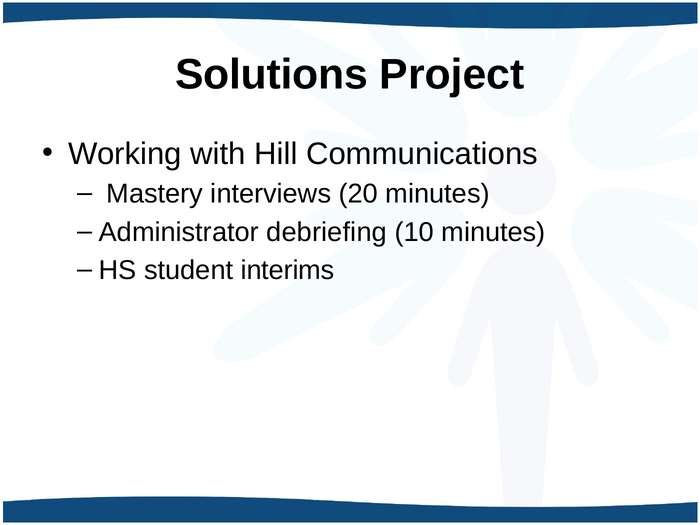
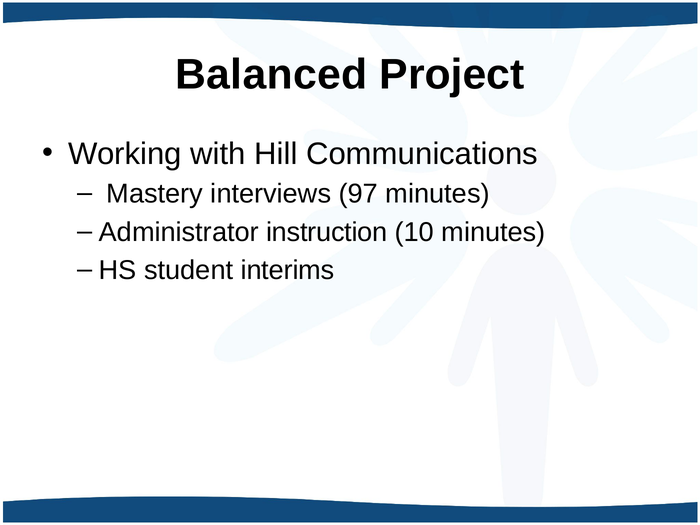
Solutions: Solutions -> Balanced
20: 20 -> 97
debriefing: debriefing -> instruction
